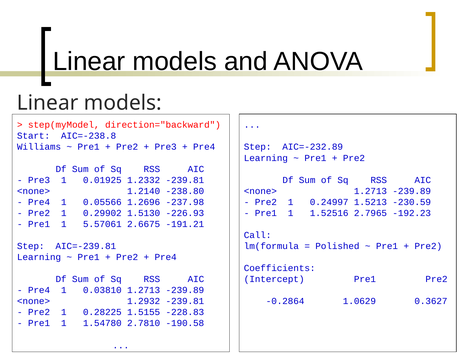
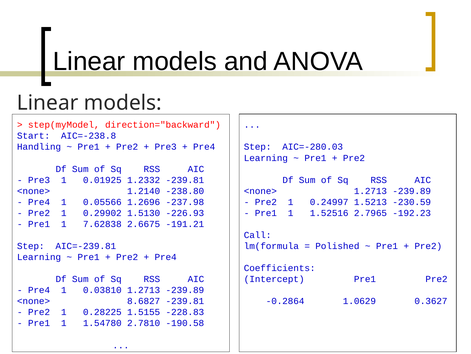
Williams: Williams -> Handling
AIC=-232.89: AIC=-232.89 -> AIC=-280.03
5.57061: 5.57061 -> 7.62838
1.2932: 1.2932 -> 8.6827
